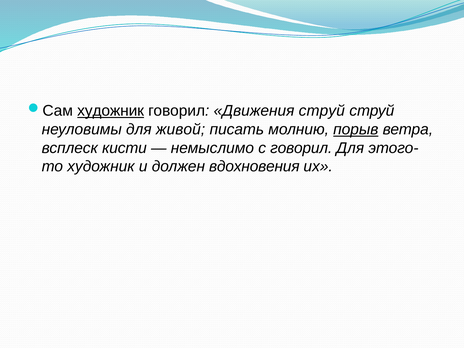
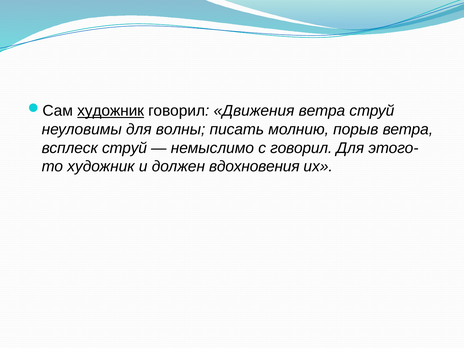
Движения струй: струй -> ветра
живой: живой -> волны
порыв underline: present -> none
всплеск кисти: кисти -> струй
